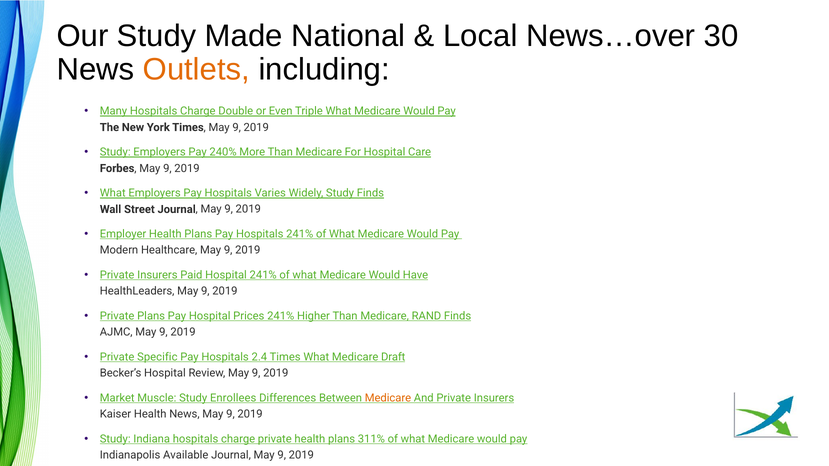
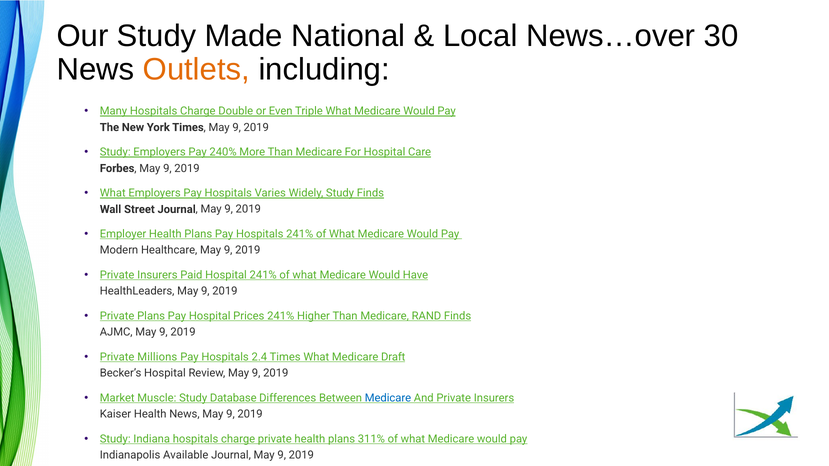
Specific: Specific -> Millions
Enrollees: Enrollees -> Database
Medicare at (388, 398) colour: orange -> blue
